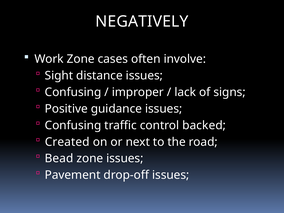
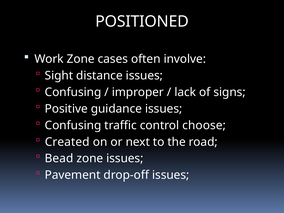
NEGATIVELY: NEGATIVELY -> POSITIONED
backed: backed -> choose
